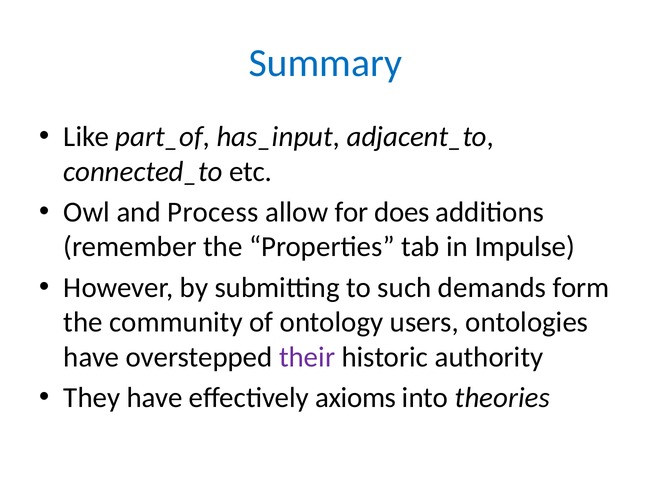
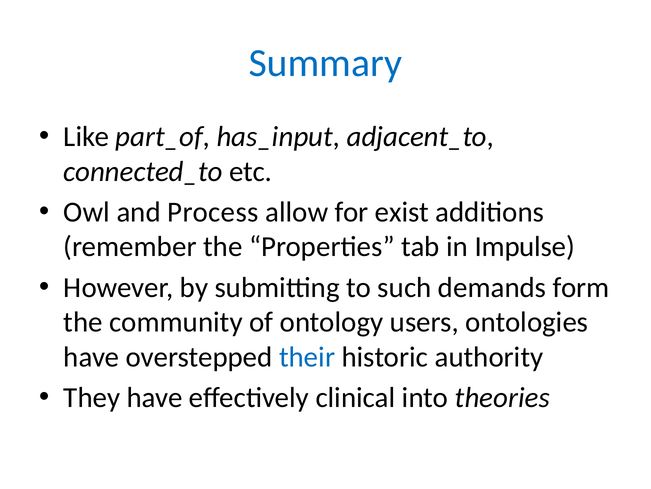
does: does -> exist
their colour: purple -> blue
axioms: axioms -> clinical
